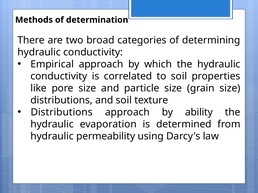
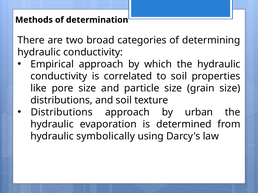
ability: ability -> urban
permeability: permeability -> symbolically
